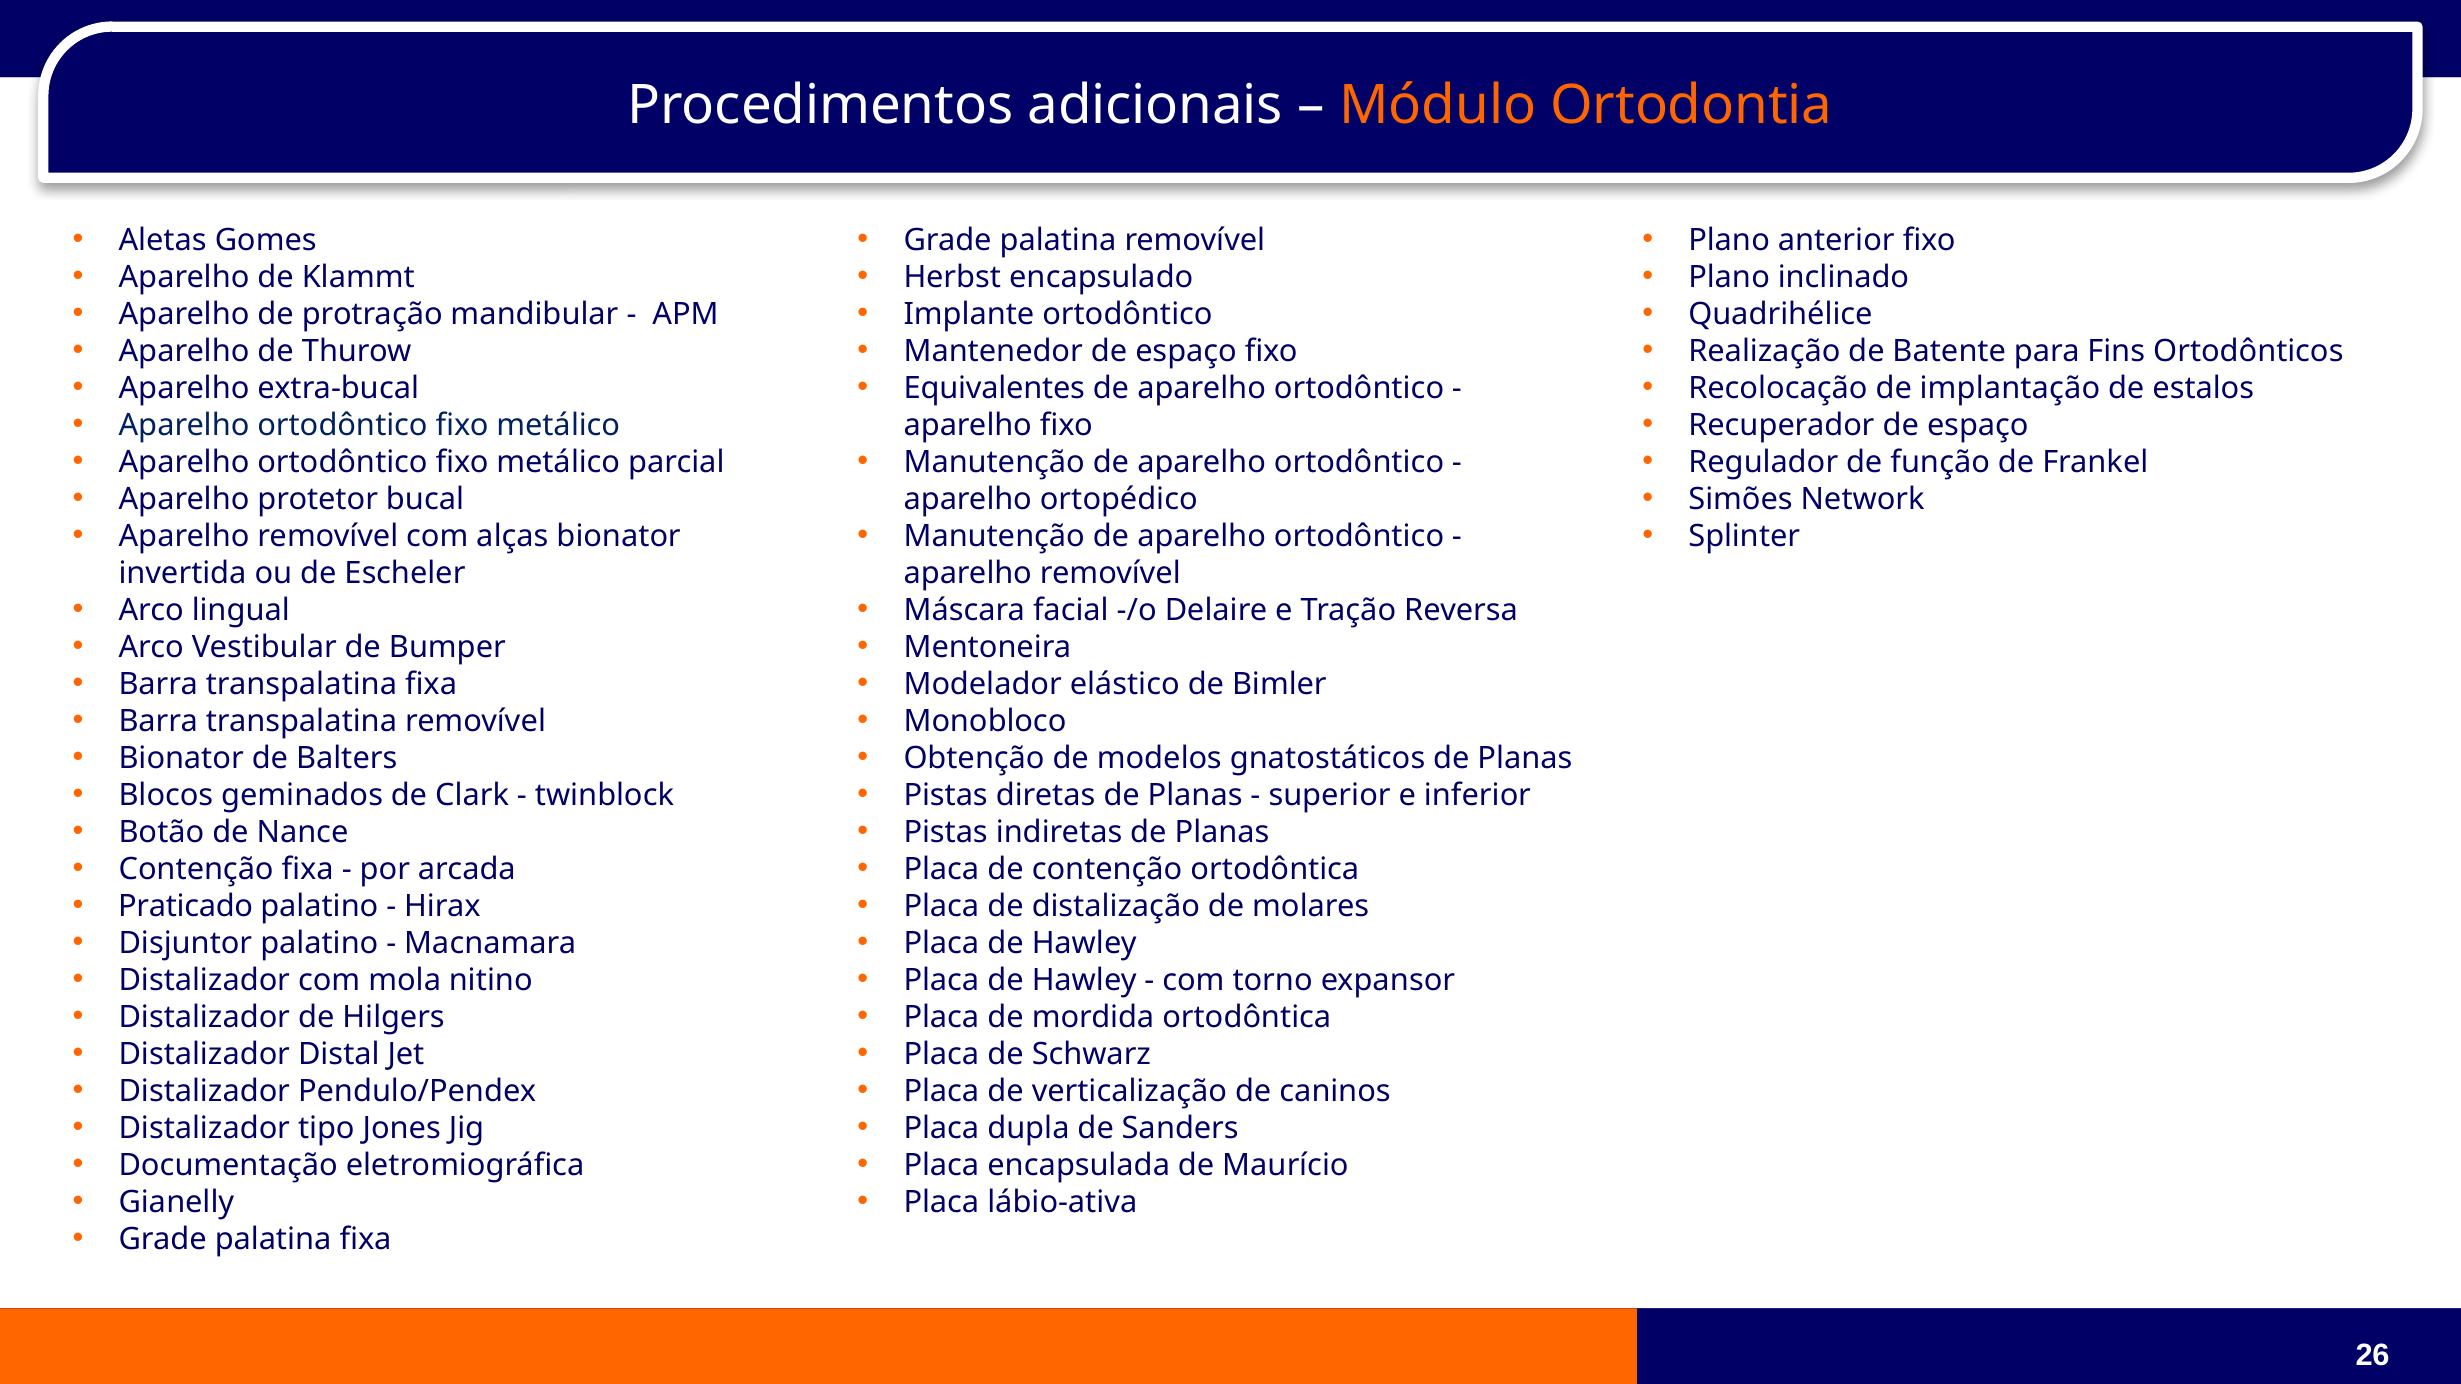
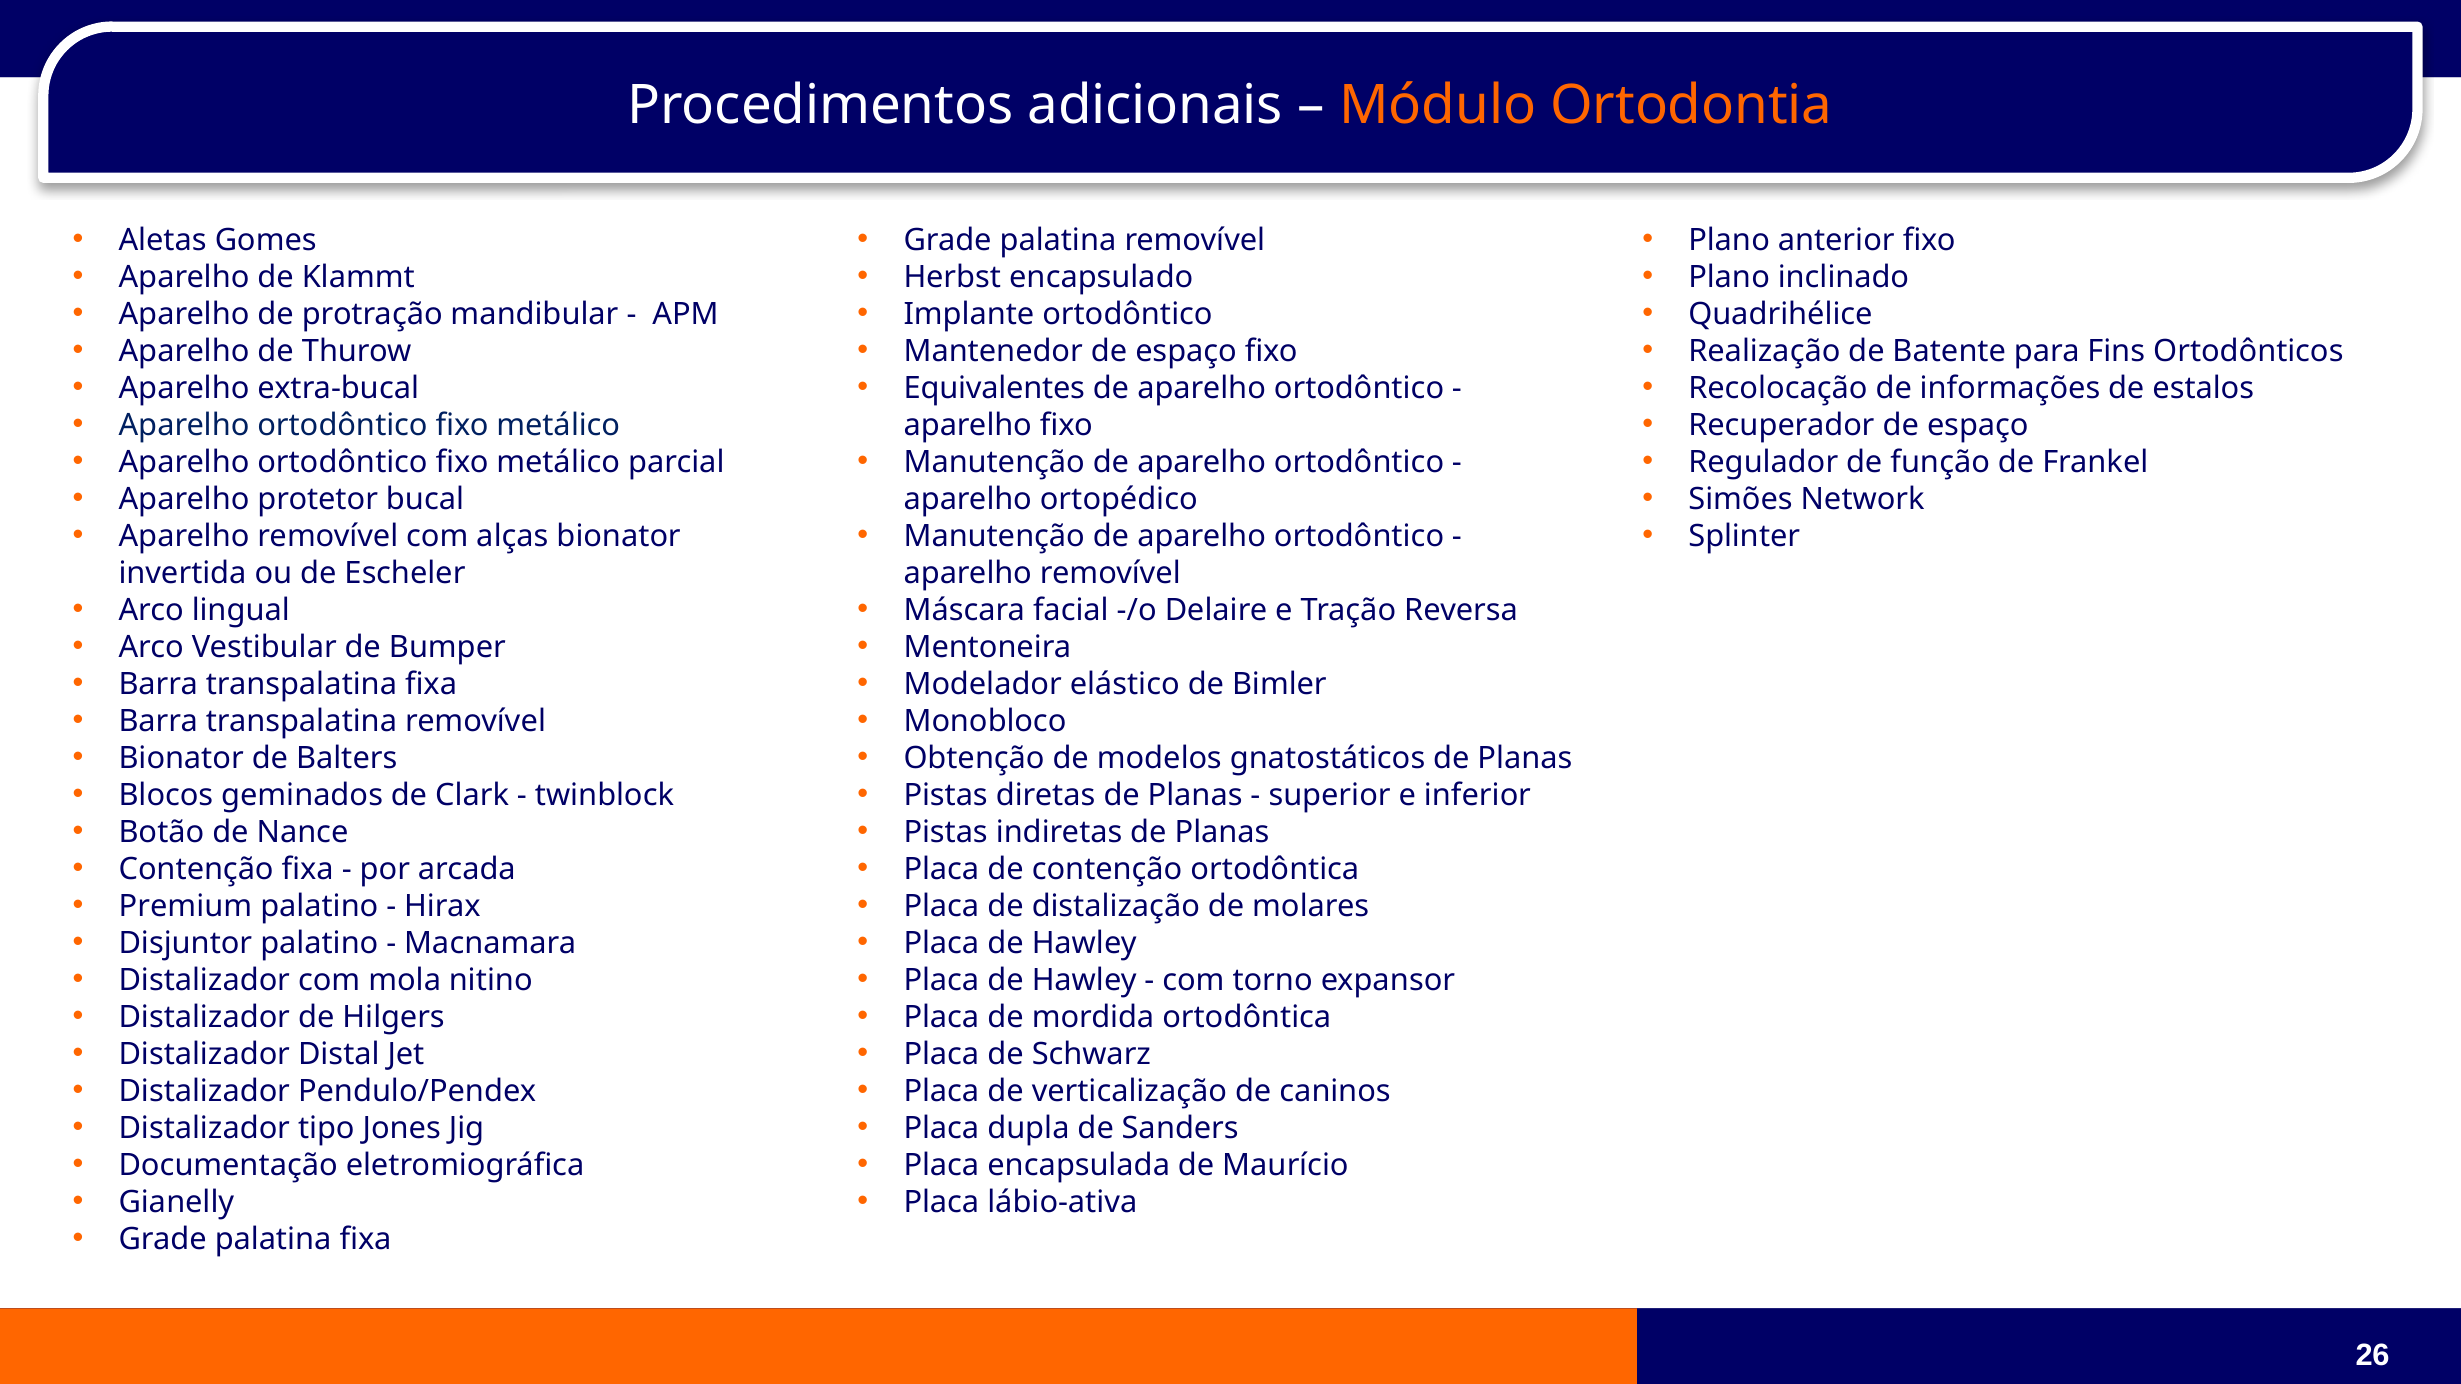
implantação: implantação -> informações
Praticado: Praticado -> Premium
